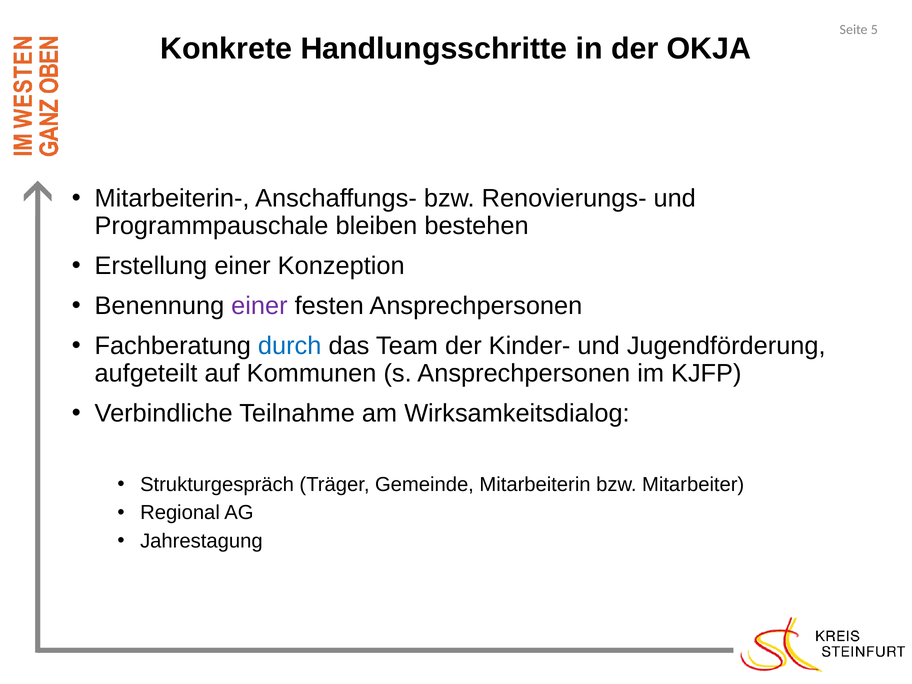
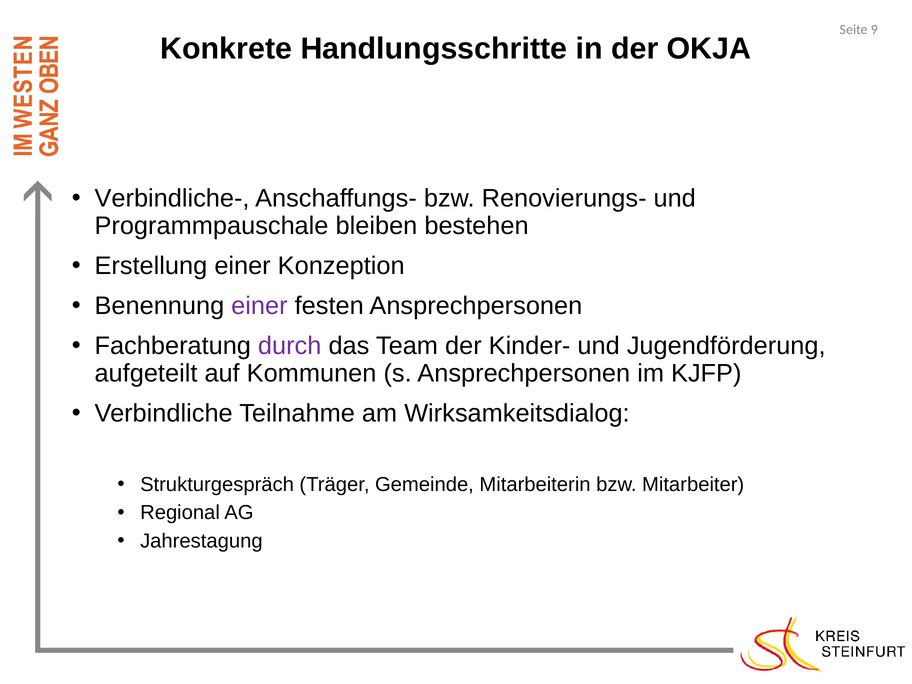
5: 5 -> 9
Mitarbeiterin-: Mitarbeiterin- -> Verbindliche-
durch colour: blue -> purple
